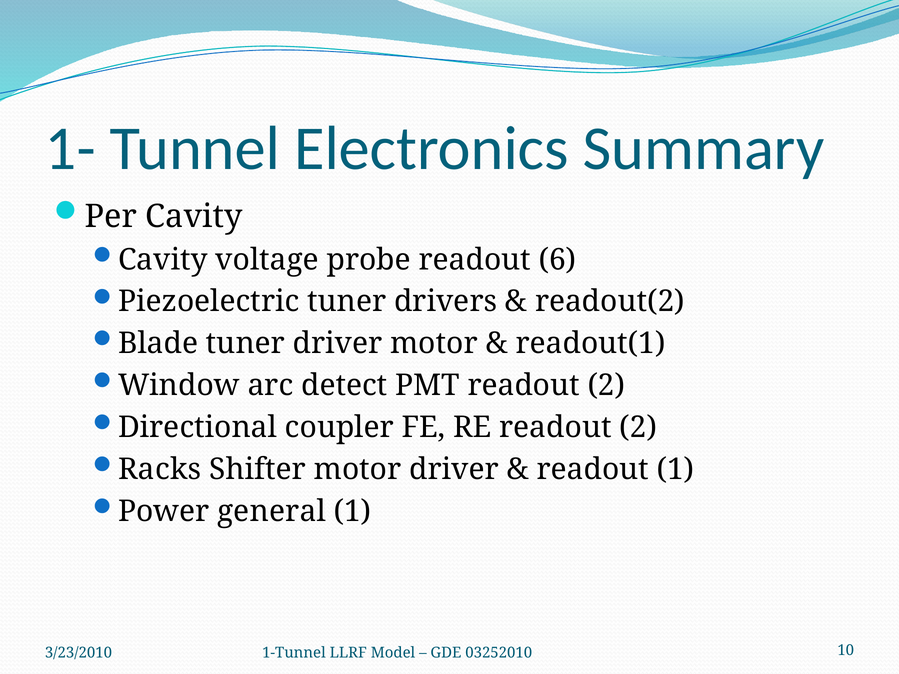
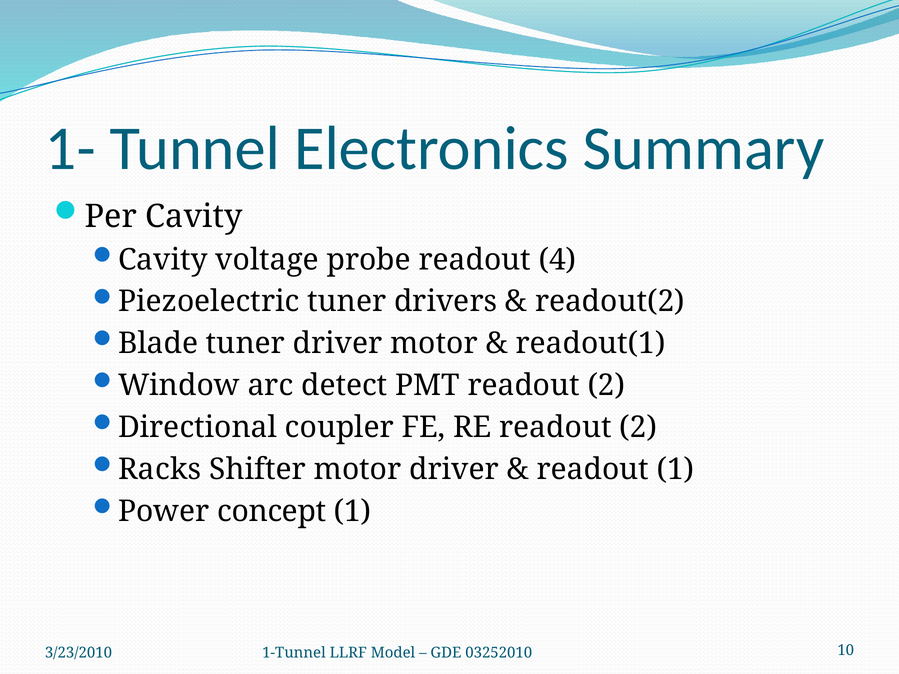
6: 6 -> 4
general: general -> concept
